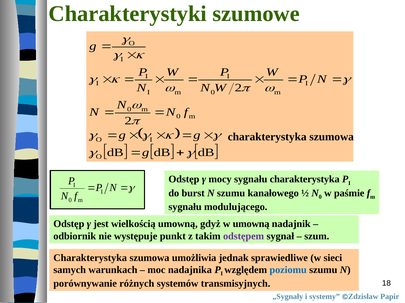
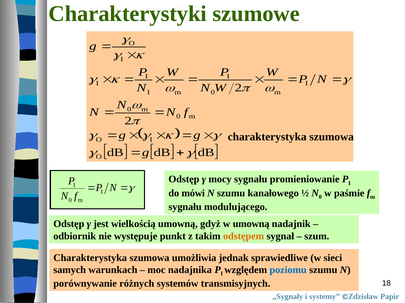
sygnału charakterystyka: charakterystyka -> promieniowanie
burst: burst -> mówi
odstępem colour: purple -> orange
